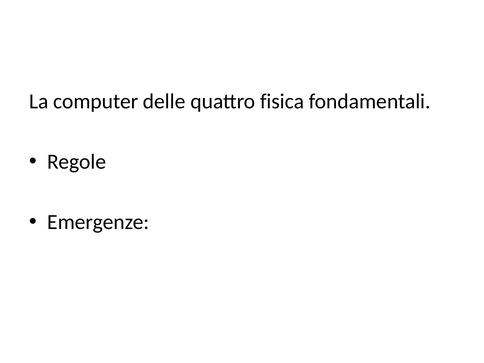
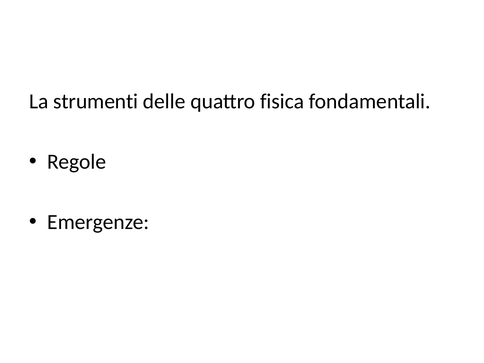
computer: computer -> strumenti
